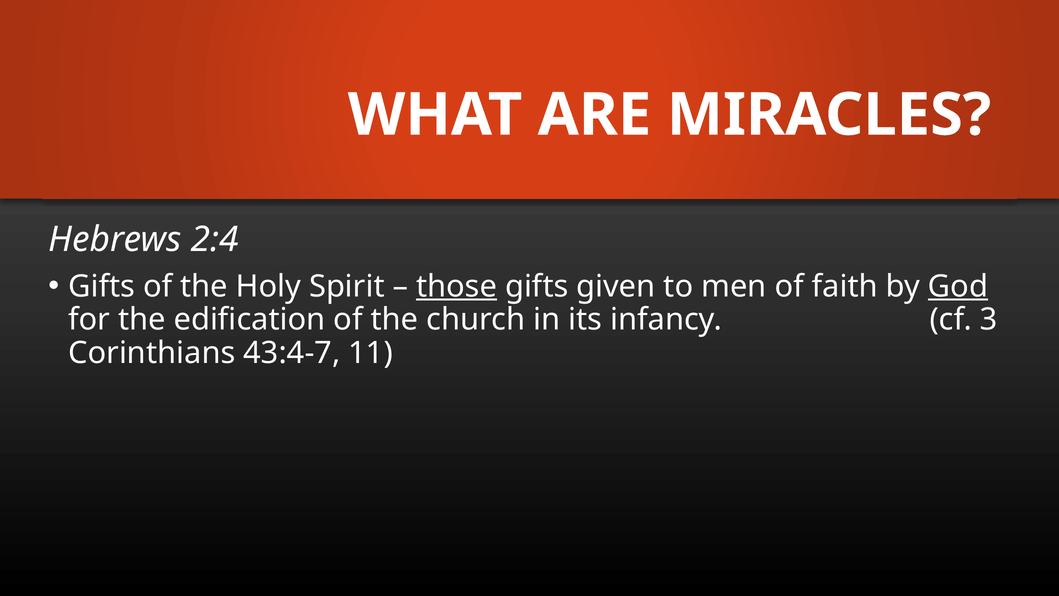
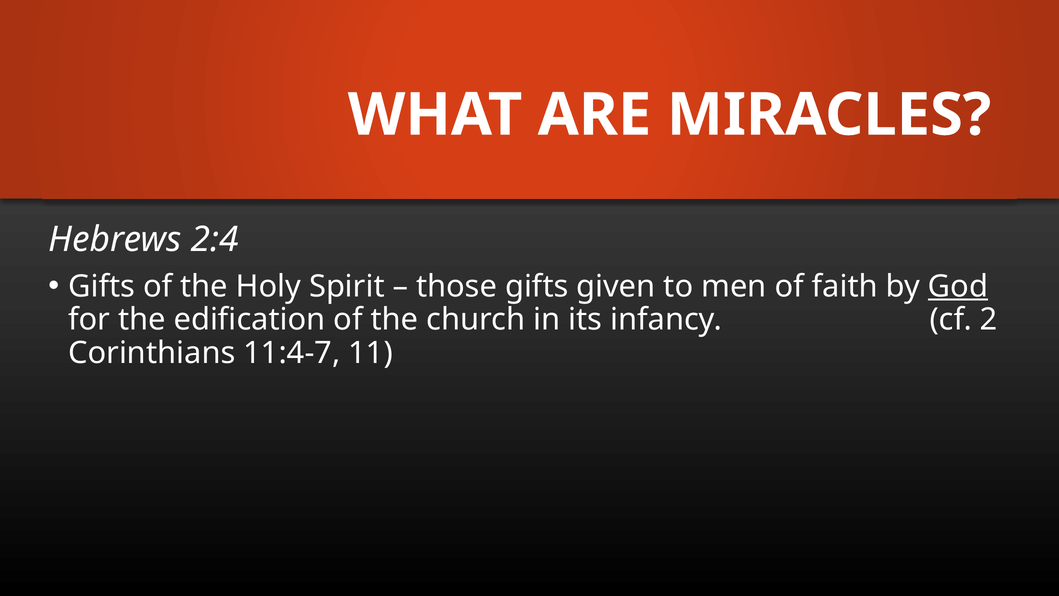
those underline: present -> none
3: 3 -> 2
43:4-7: 43:4-7 -> 11:4-7
